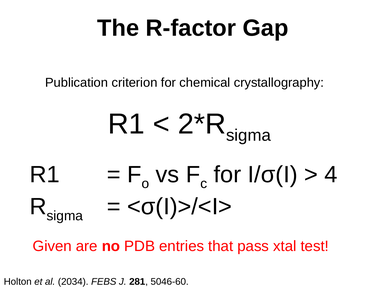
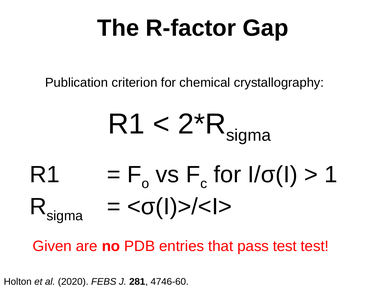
4: 4 -> 1
pass xtal: xtal -> test
2034: 2034 -> 2020
5046-60: 5046-60 -> 4746-60
